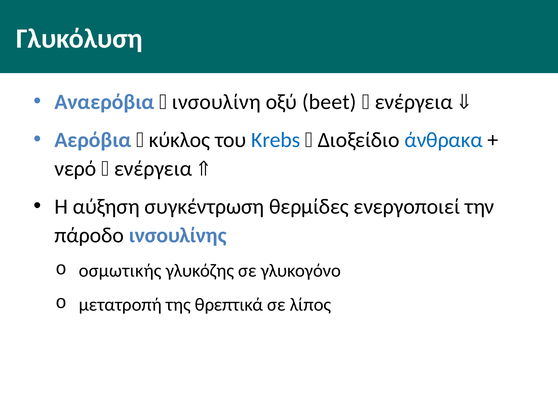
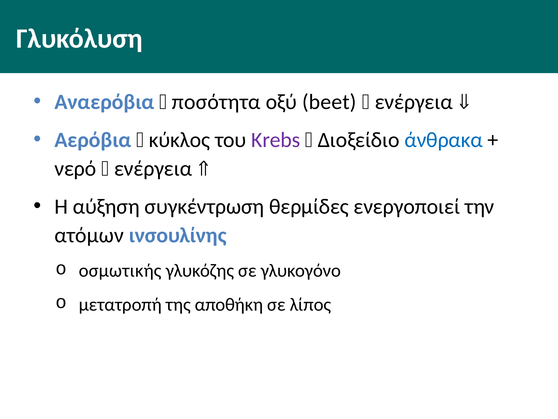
ινσουλίνη: ινσουλίνη -> ποσότητα
Krebs colour: blue -> purple
πάροδο: πάροδο -> ατόμων
θρεπτικά: θρεπτικά -> αποθήκη
